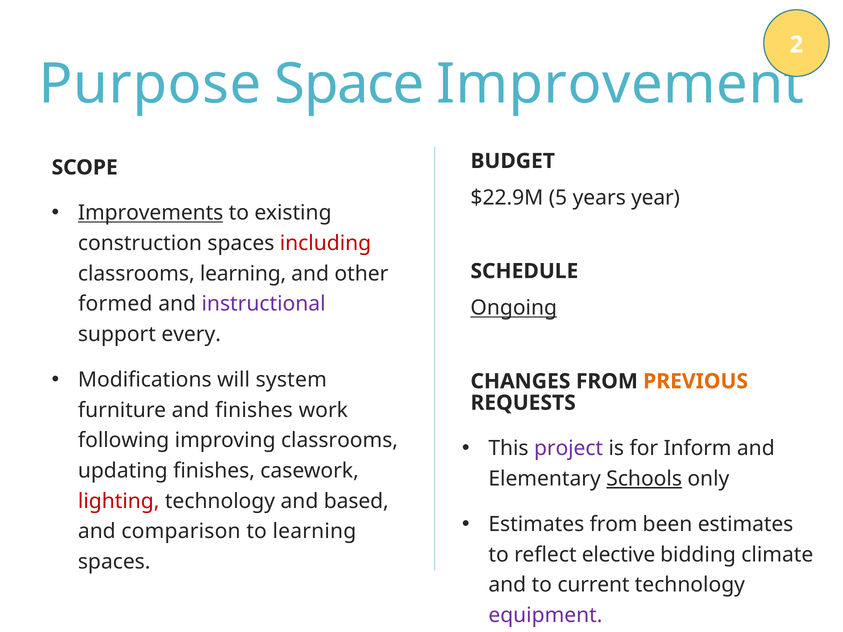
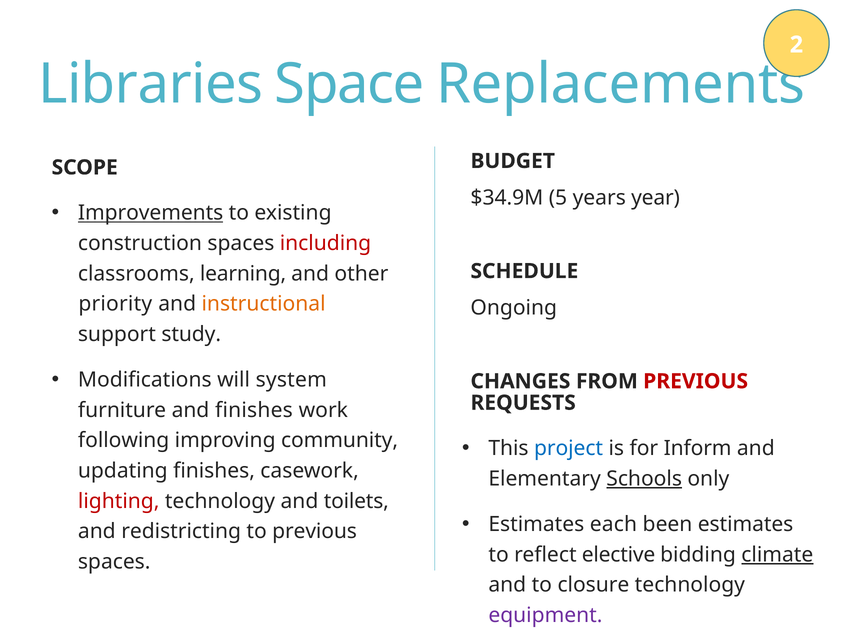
Purpose: Purpose -> Libraries
Improvement: Improvement -> Replacements
$22.9M: $22.9M -> $34.9M
formed: formed -> priority
instructional colour: purple -> orange
Ongoing underline: present -> none
every: every -> study
PREVIOUS at (696, 381) colour: orange -> red
improving classrooms: classrooms -> community
project colour: purple -> blue
based: based -> toilets
Estimates from: from -> each
comparison: comparison -> redistricting
to learning: learning -> previous
climate underline: none -> present
current: current -> closure
